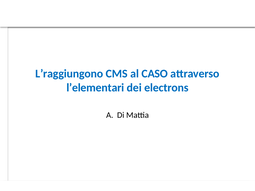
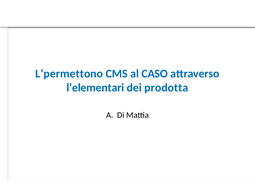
L’raggiungono: L’raggiungono -> L’permettono
electrons: electrons -> prodotta
